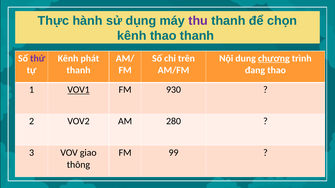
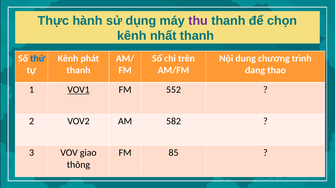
kênh thao: thao -> nhất
thứ colour: purple -> blue
chương underline: present -> none
930: 930 -> 552
280: 280 -> 582
99: 99 -> 85
